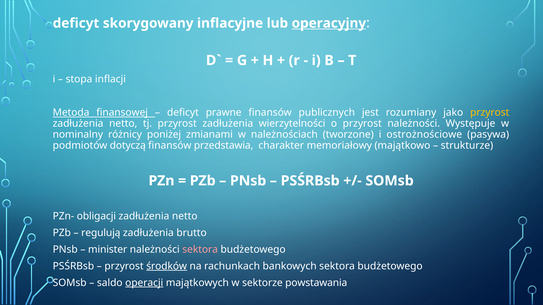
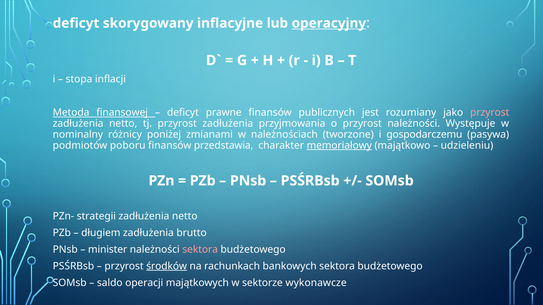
przyrost at (490, 113) colour: yellow -> pink
wierzytelności: wierzytelności -> przyjmowania
ostrożnościowe: ostrożnościowe -> gospodarczemu
dotyczą: dotyczą -> poboru
memoriałowy underline: none -> present
strukturze: strukturze -> udzieleniu
obligacji: obligacji -> strategii
regulują: regulują -> długiem
operacji underline: present -> none
powstawania: powstawania -> wykonawcze
